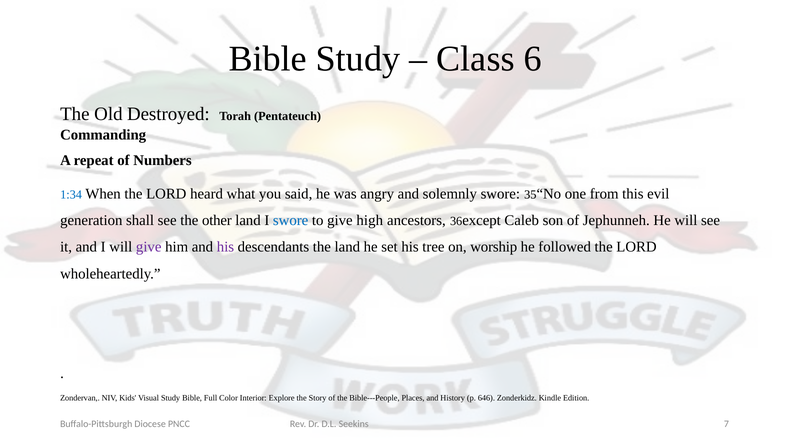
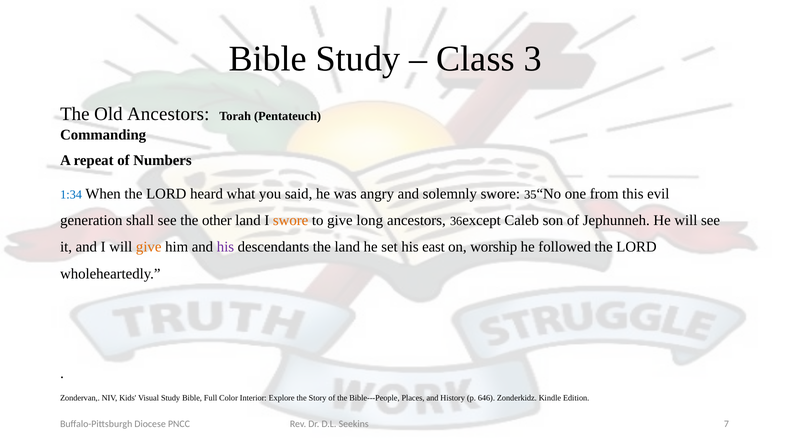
6: 6 -> 3
Old Destroyed: Destroyed -> Ancestors
swore at (291, 220) colour: blue -> orange
high: high -> long
give at (149, 247) colour: purple -> orange
tree: tree -> east
